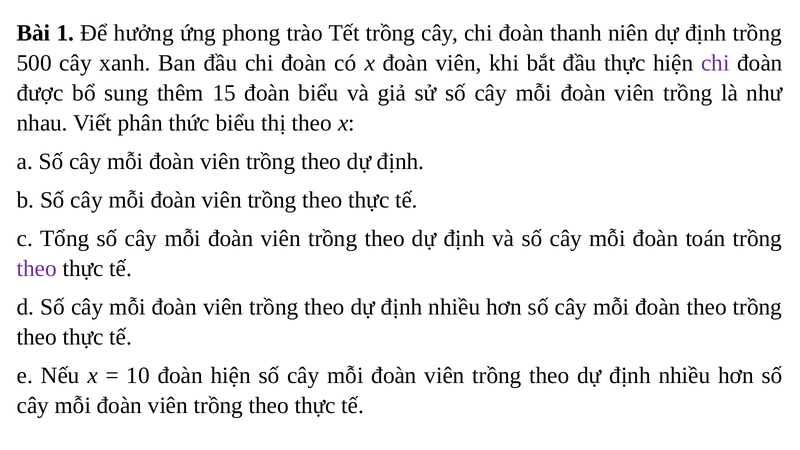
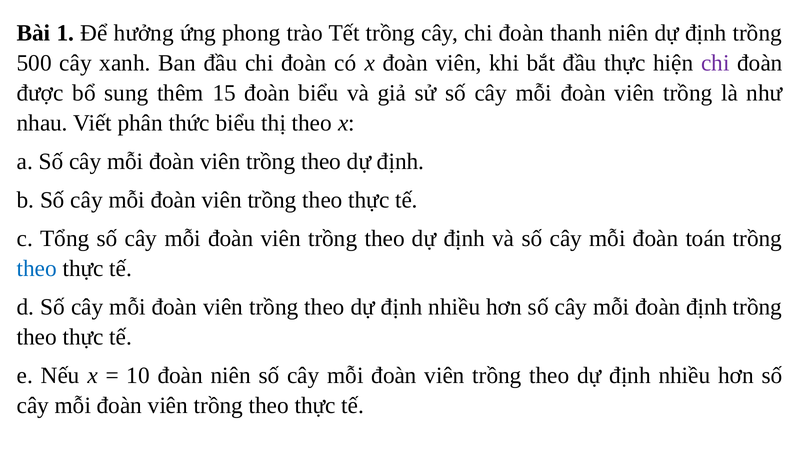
theo at (37, 268) colour: purple -> blue
đoàn theo: theo -> định
đoàn hiện: hiện -> niên
